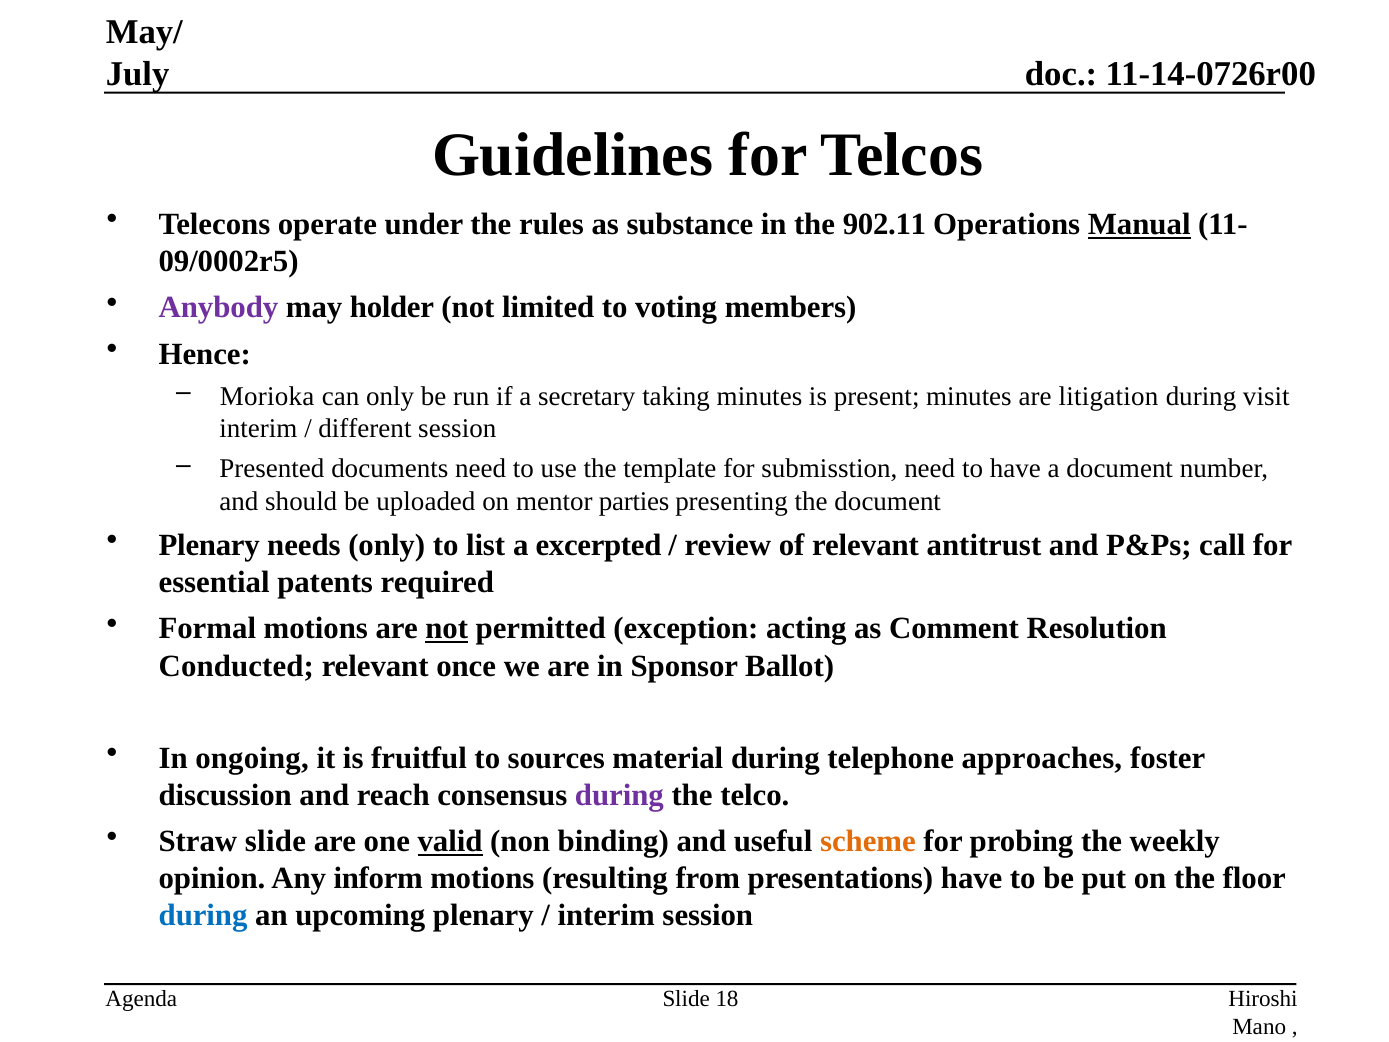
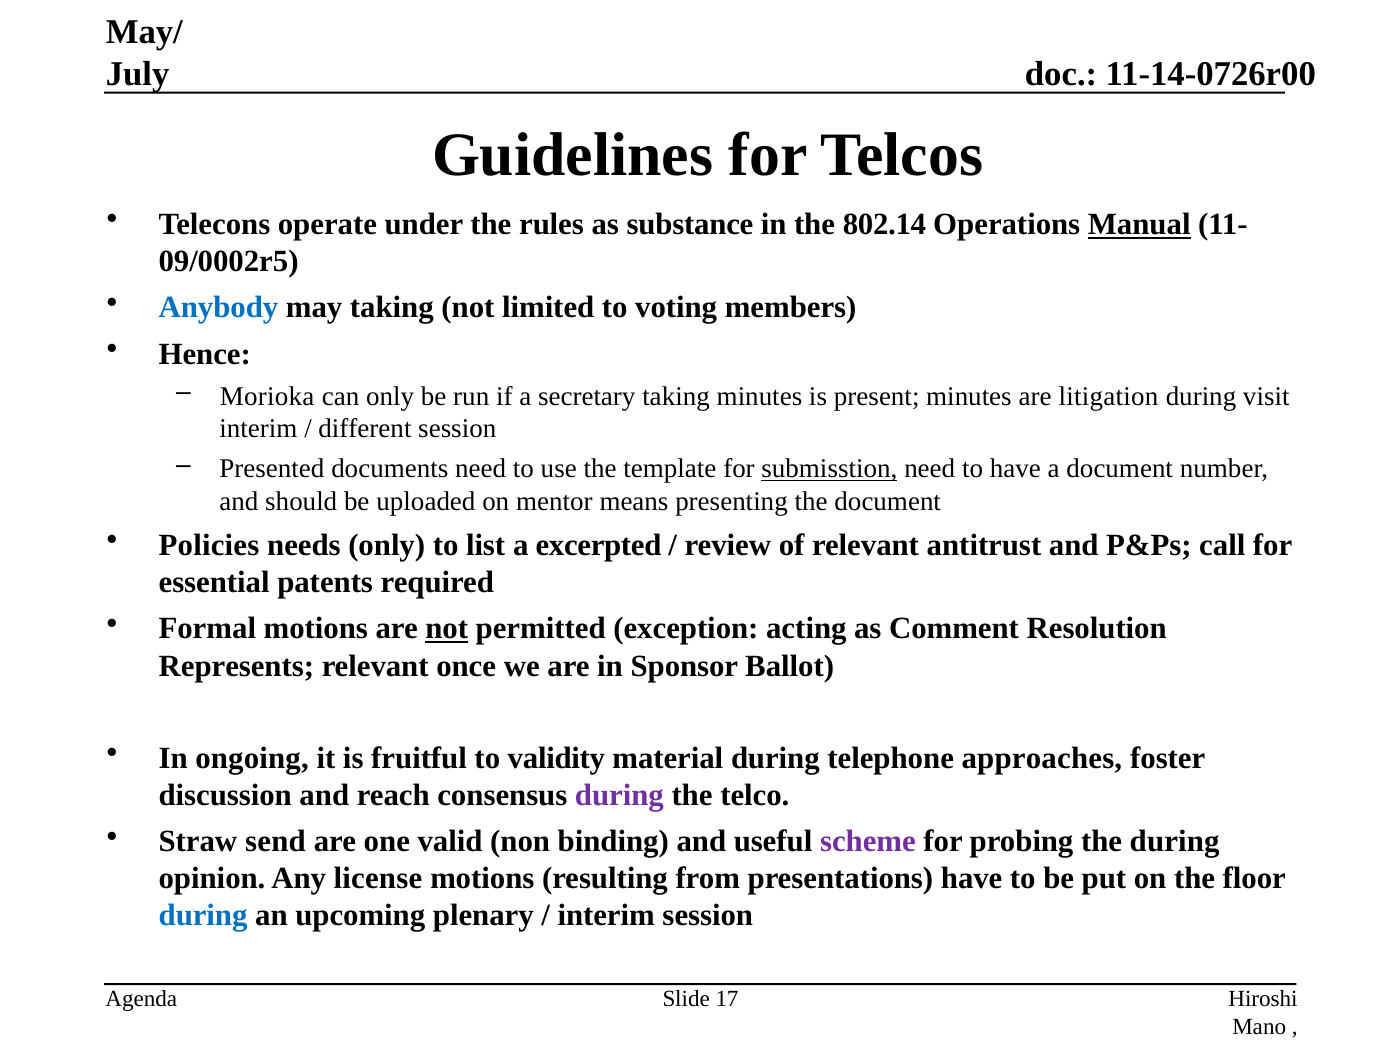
902.11: 902.11 -> 802.14
Anybody colour: purple -> blue
may holder: holder -> taking
submisstion underline: none -> present
parties: parties -> means
Plenary at (209, 545): Plenary -> Policies
Conducted: Conducted -> Represents
sources: sources -> validity
Straw slide: slide -> send
valid underline: present -> none
scheme colour: orange -> purple
the weekly: weekly -> during
inform: inform -> license
18: 18 -> 17
